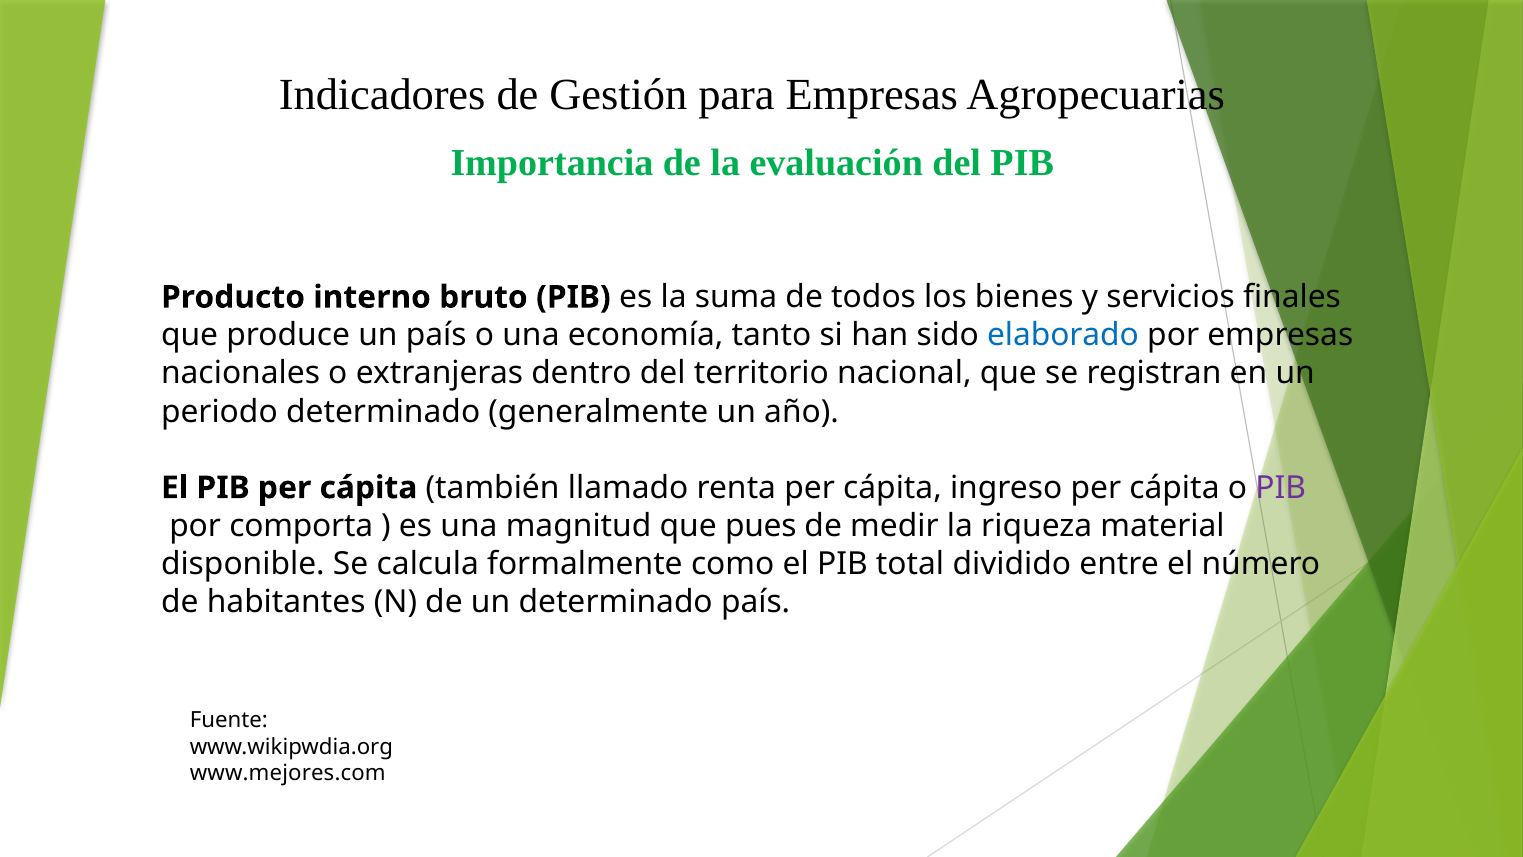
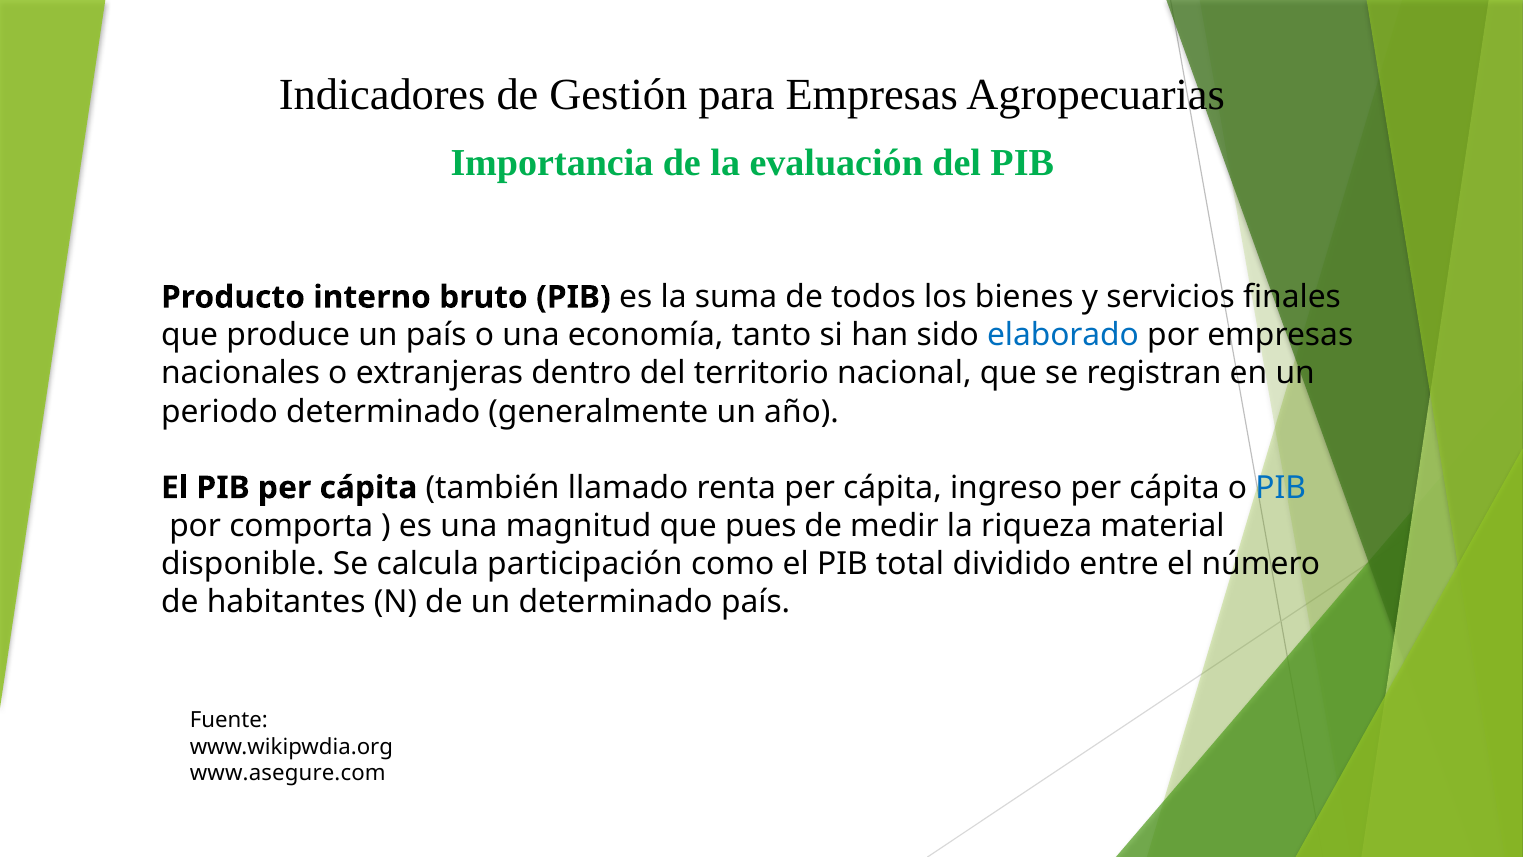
PIB at (1281, 488) colour: purple -> blue
formalmente: formalmente -> participación
www.mejores.com: www.mejores.com -> www.asegure.com
